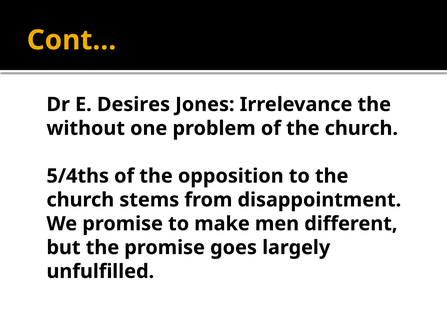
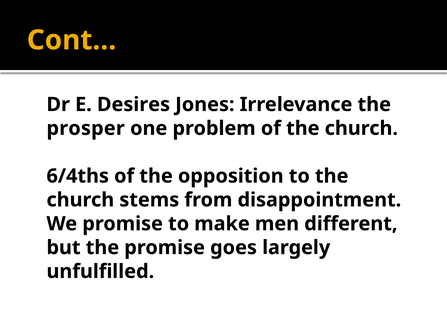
without: without -> prosper
5/4ths: 5/4ths -> 6/4ths
